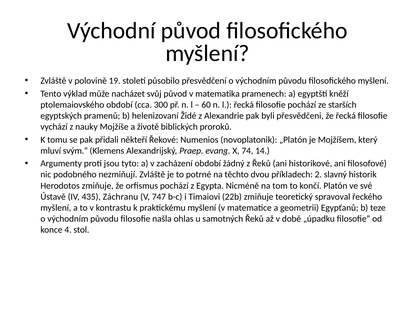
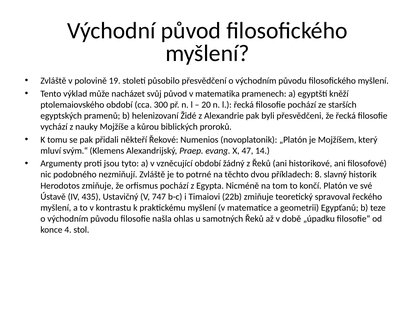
60: 60 -> 20
životě: životě -> kůrou
74: 74 -> 47
zacházení: zacházení -> vzněcující
2: 2 -> 8
Záchranu: Záchranu -> Ustavičný
